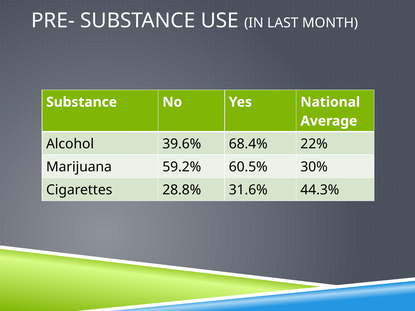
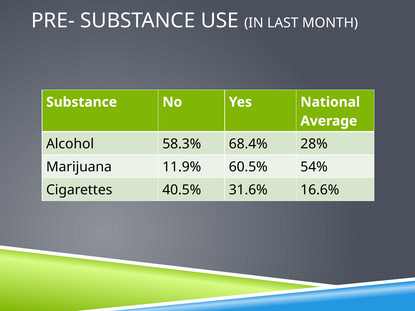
39.6%: 39.6% -> 58.3%
22%: 22% -> 28%
59.2%: 59.2% -> 11.9%
30%: 30% -> 54%
28.8%: 28.8% -> 40.5%
44.3%: 44.3% -> 16.6%
